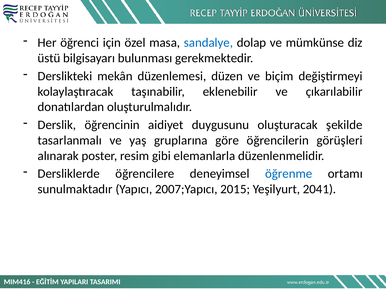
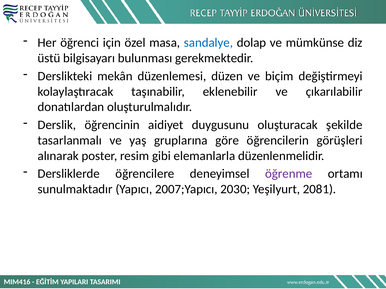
öğrenme colour: blue -> purple
2015: 2015 -> 2030
2041: 2041 -> 2081
